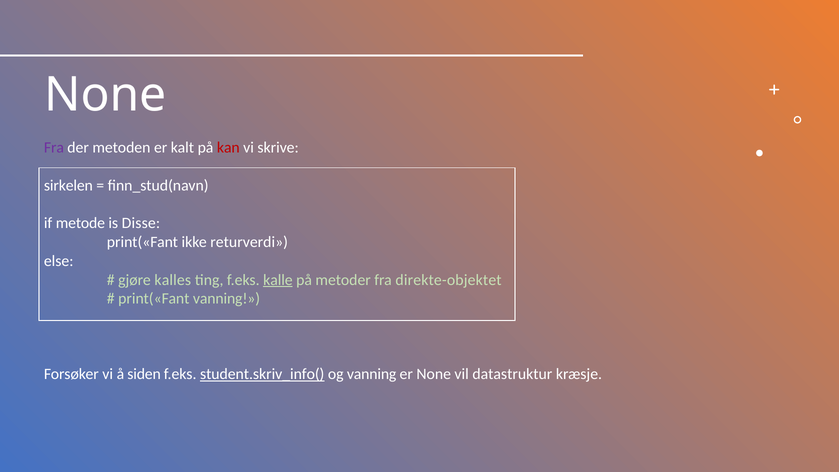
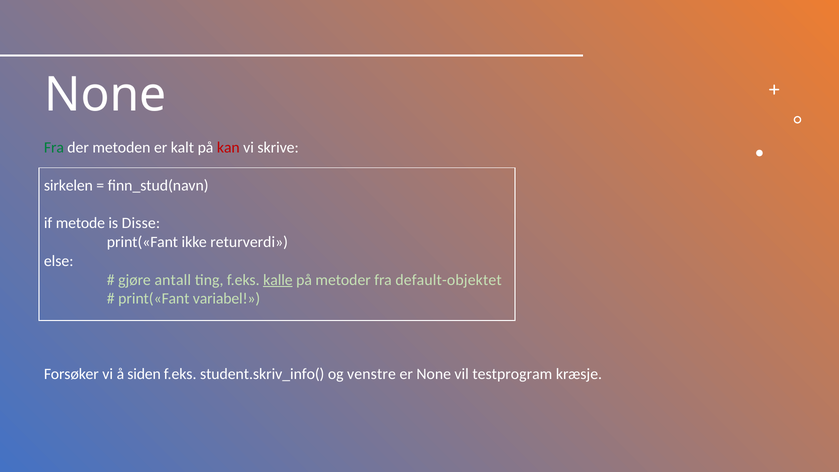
Fra at (54, 148) colour: purple -> green
kalles: kalles -> antall
direkte-objektet: direkte-objektet -> default-objektet
print(«Fant vanning: vanning -> variabel
student.skriv_info( underline: present -> none
og vanning: vanning -> venstre
datastruktur: datastruktur -> testprogram
